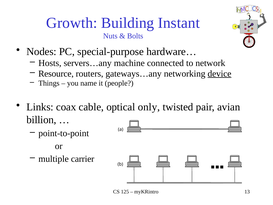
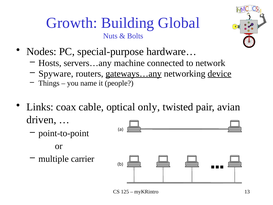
Instant: Instant -> Global
Resource: Resource -> Spyware
gateways…any underline: none -> present
billion: billion -> driven
